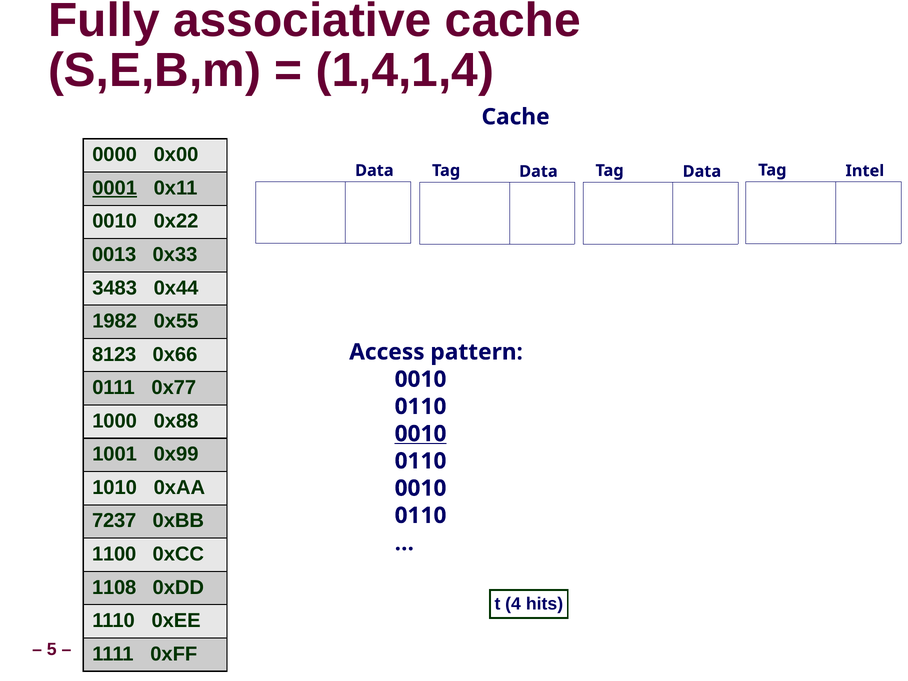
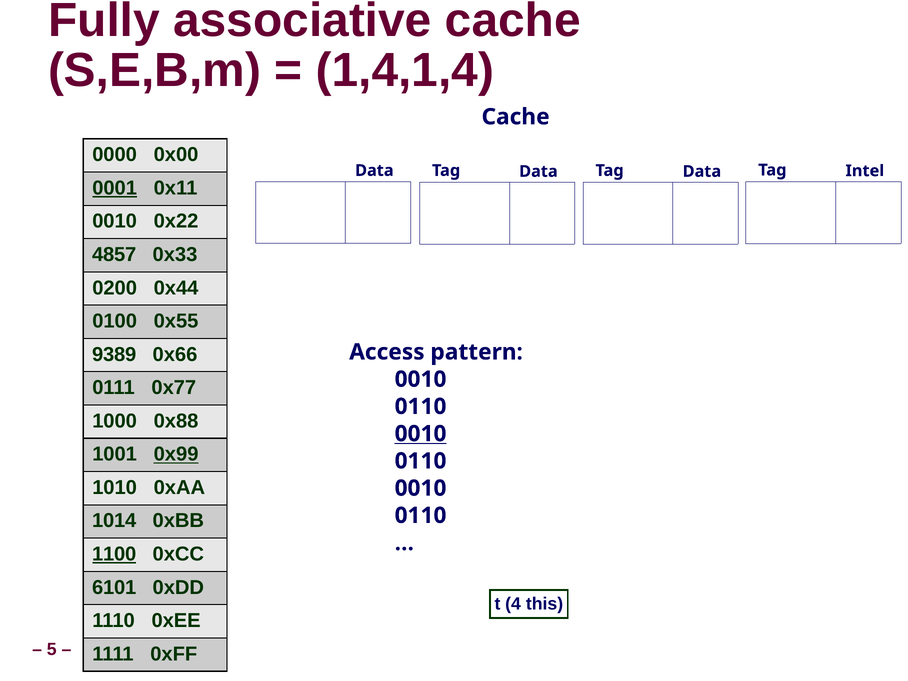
0013: 0013 -> 4857
3483: 3483 -> 0200
1982: 1982 -> 0100
8123: 8123 -> 9389
0x99 underline: none -> present
7237: 7237 -> 1014
1100 underline: none -> present
1108: 1108 -> 6101
hits: hits -> this
